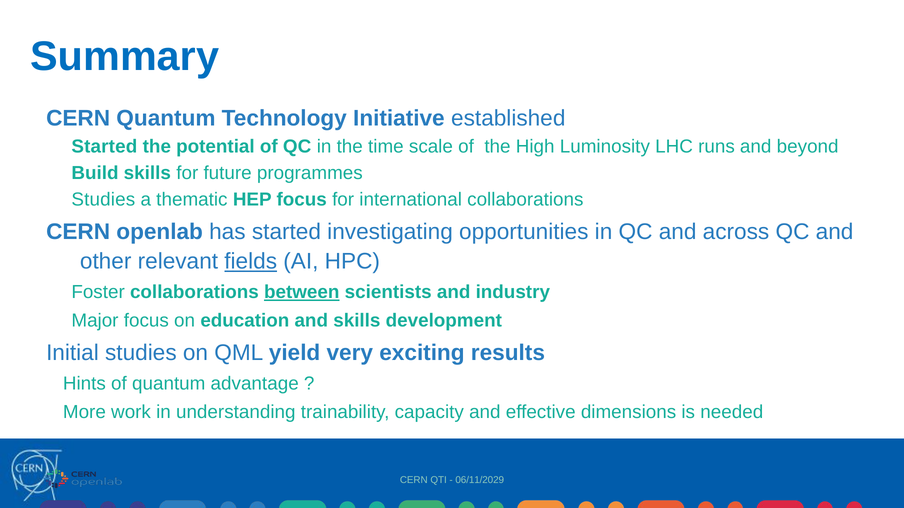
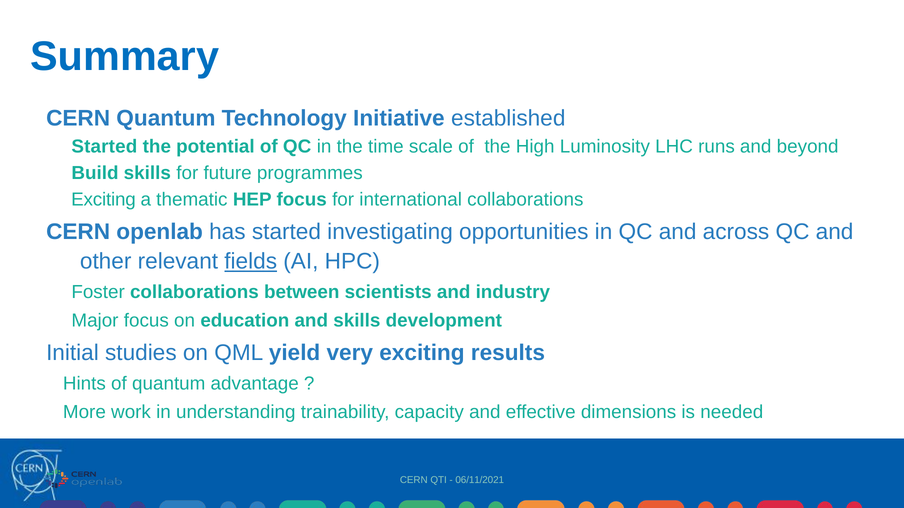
Studies at (103, 200): Studies -> Exciting
between underline: present -> none
06/11/2029: 06/11/2029 -> 06/11/2021
